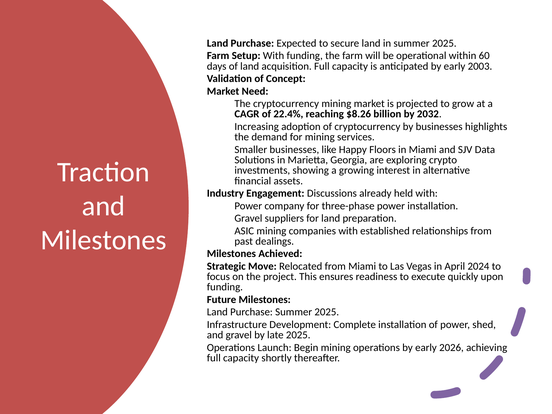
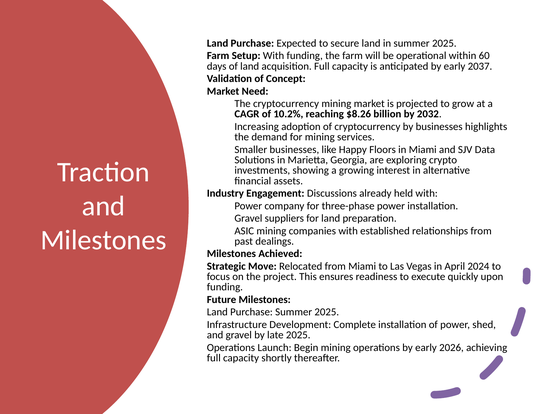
2003: 2003 -> 2037
22.4%: 22.4% -> 10.2%
